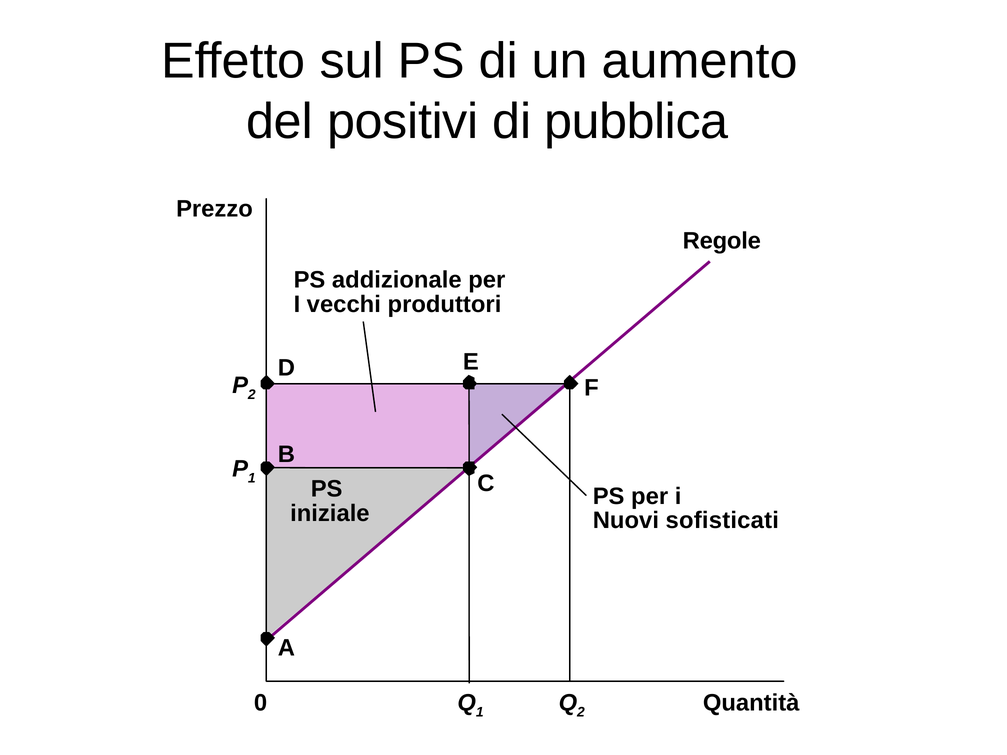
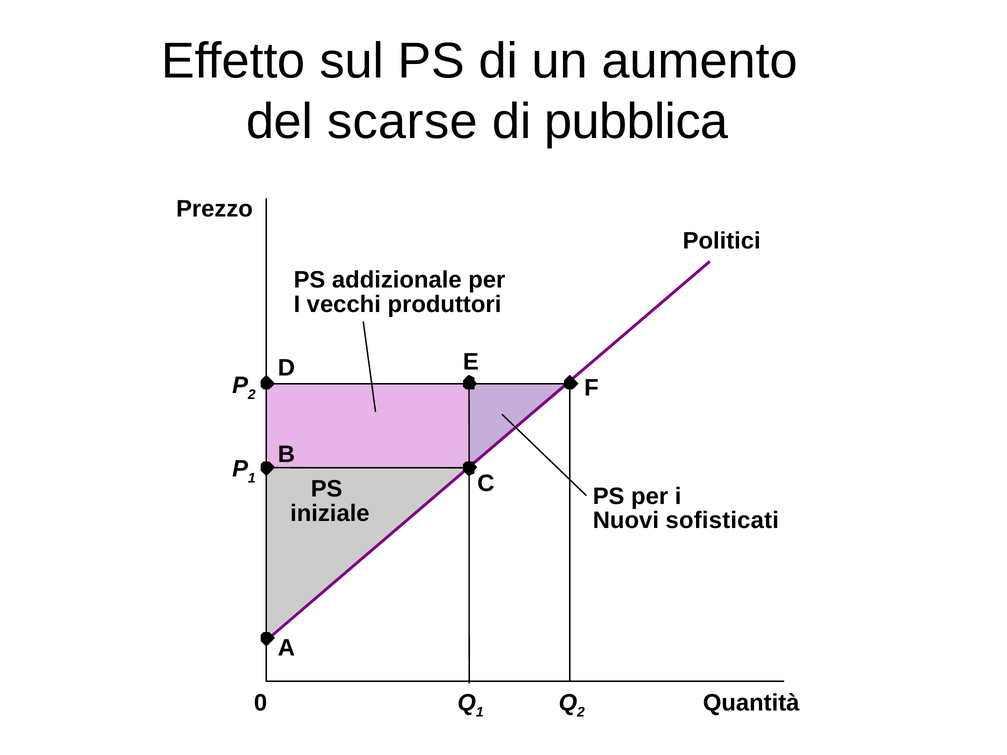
positivi: positivi -> scarse
Regole: Regole -> Politici
